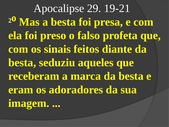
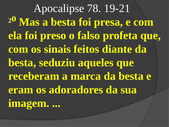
29: 29 -> 78
